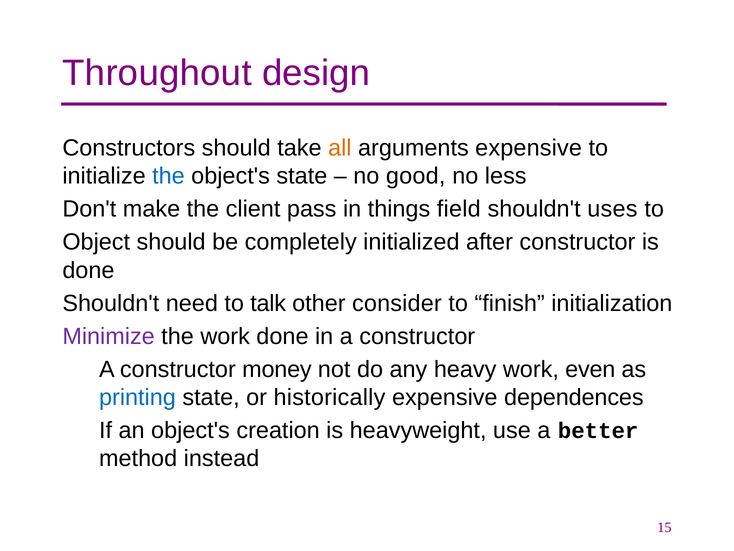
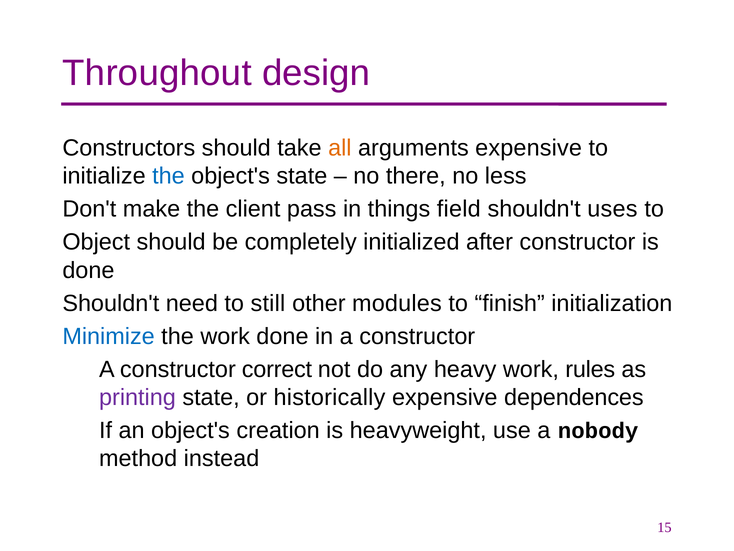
good: good -> there
talk: talk -> still
consider: consider -> modules
Minimize colour: purple -> blue
money: money -> correct
even: even -> rules
printing colour: blue -> purple
better: better -> nobody
